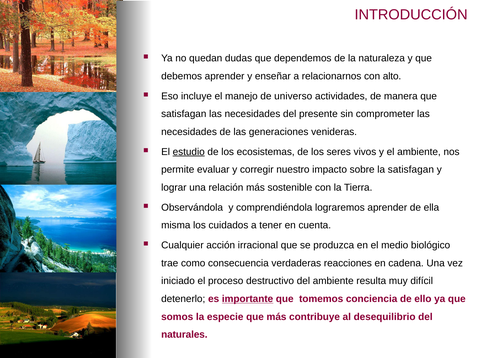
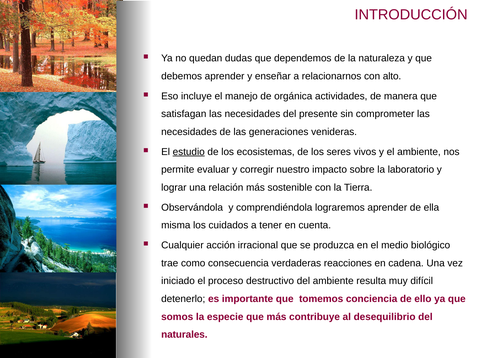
universo: universo -> orgánica
la satisfagan: satisfagan -> laboratorio
importante underline: present -> none
